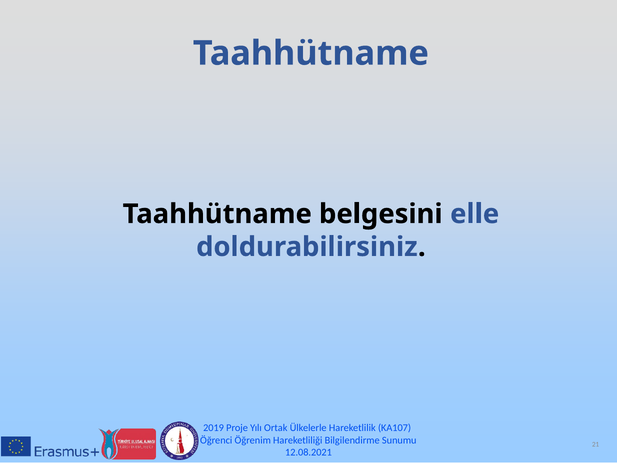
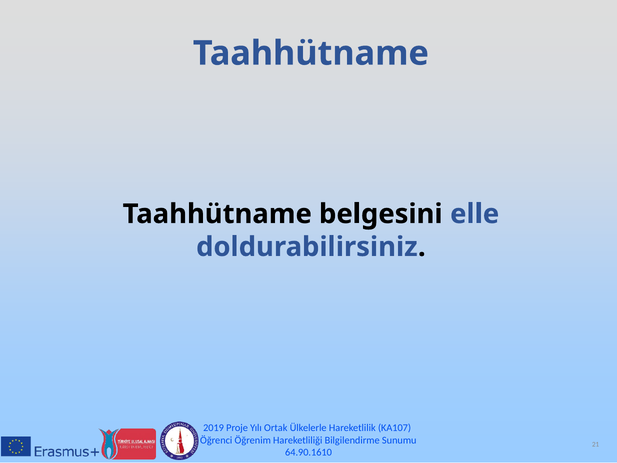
12.08.2021: 12.08.2021 -> 64.90.1610
